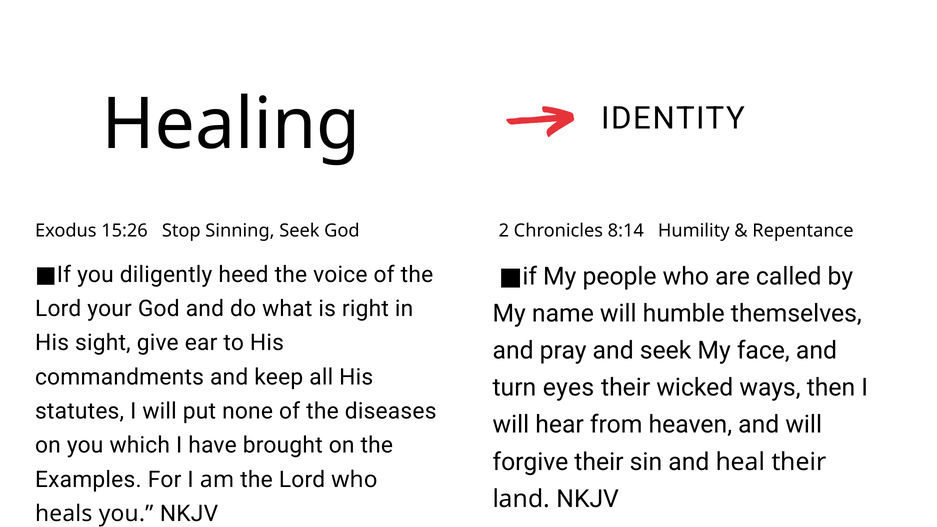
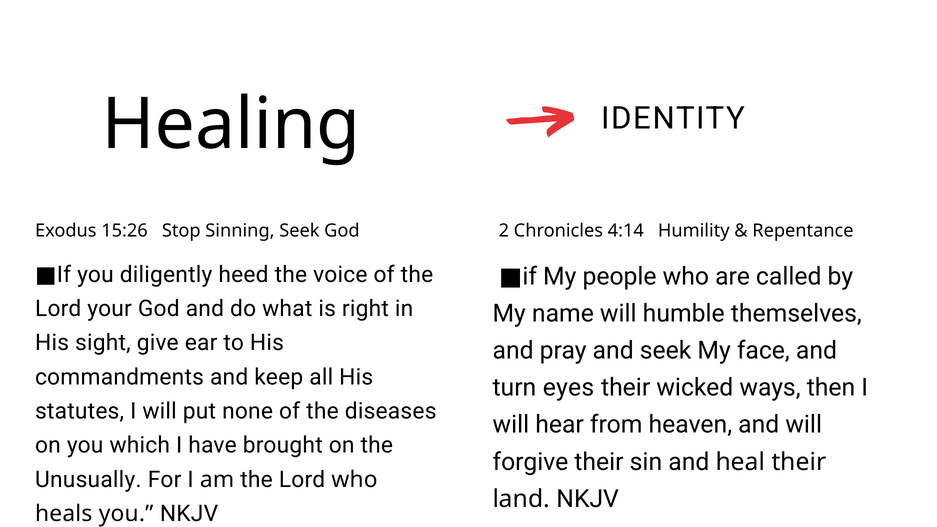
8:14: 8:14 -> 4:14
Examples: Examples -> Unusually
